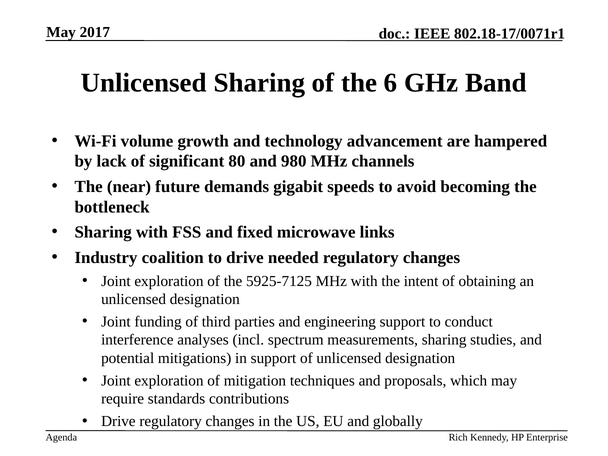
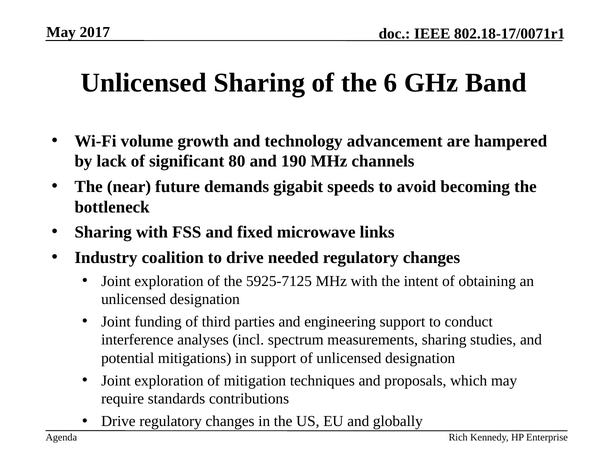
980: 980 -> 190
